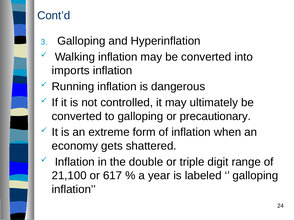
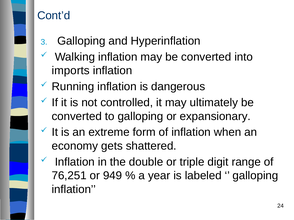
precautionary: precautionary -> expansionary
21,100: 21,100 -> 76,251
617: 617 -> 949
